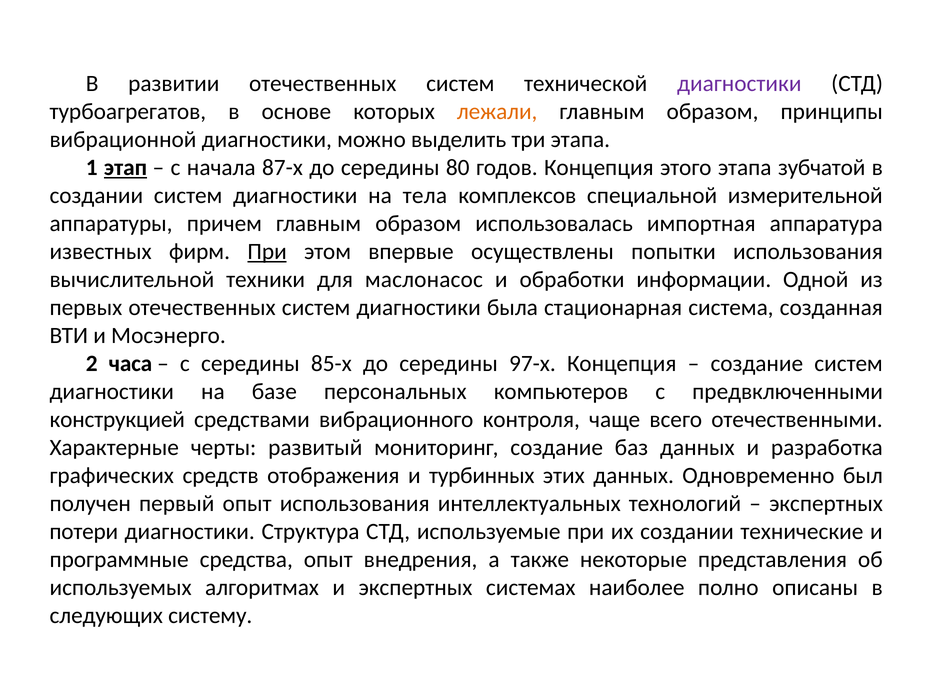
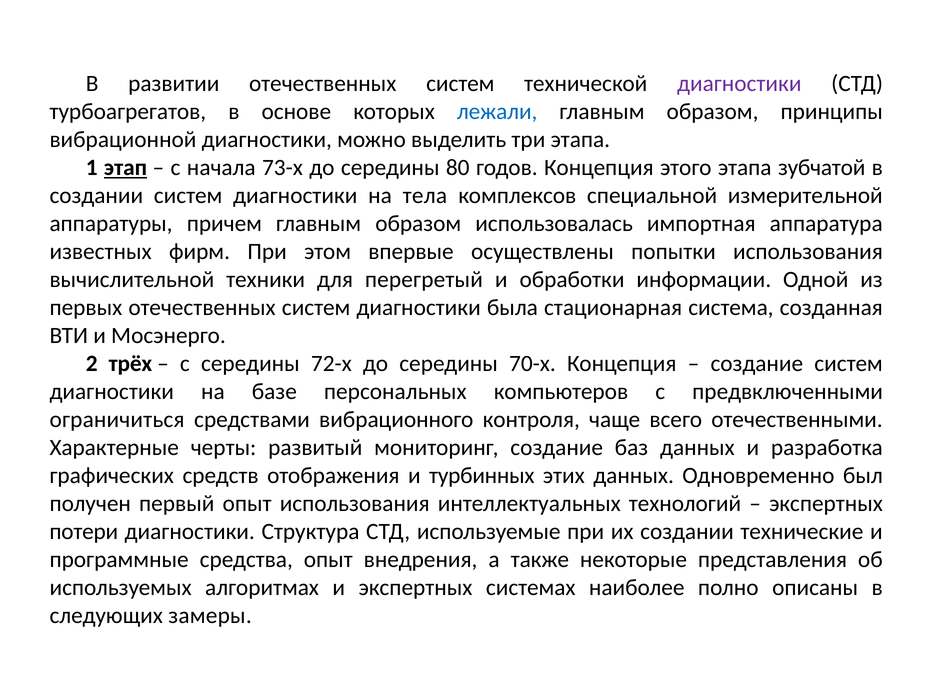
лежали colour: orange -> blue
87-х: 87-х -> 73-х
При at (267, 251) underline: present -> none
маслонасос: маслонасос -> перегретый
часа: часа -> трёх
85-х: 85-х -> 72-х
97-х: 97-х -> 70-х
конструкцией: конструкцией -> ограничиться
систему: систему -> замеры
